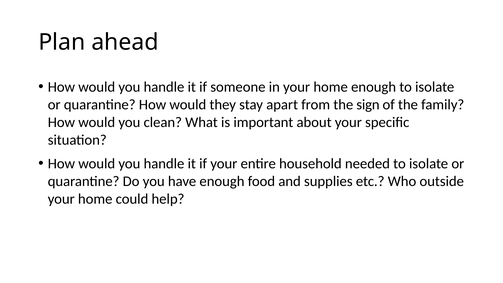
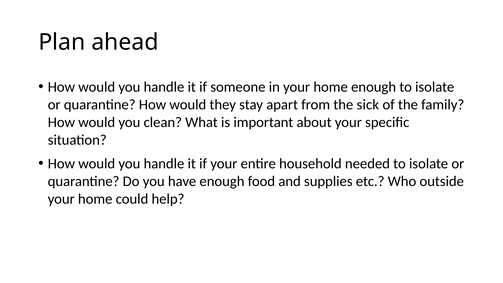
sign: sign -> sick
